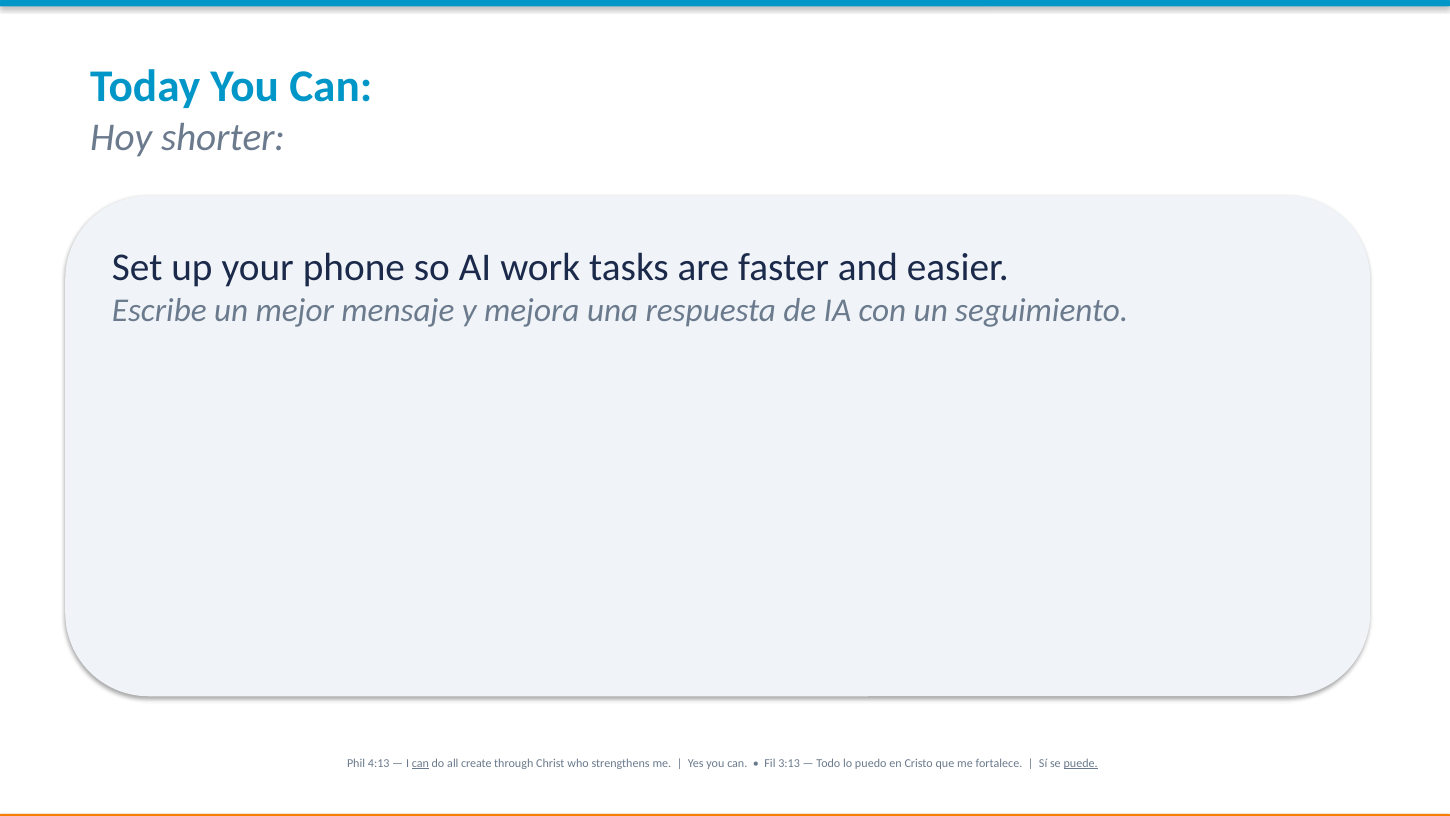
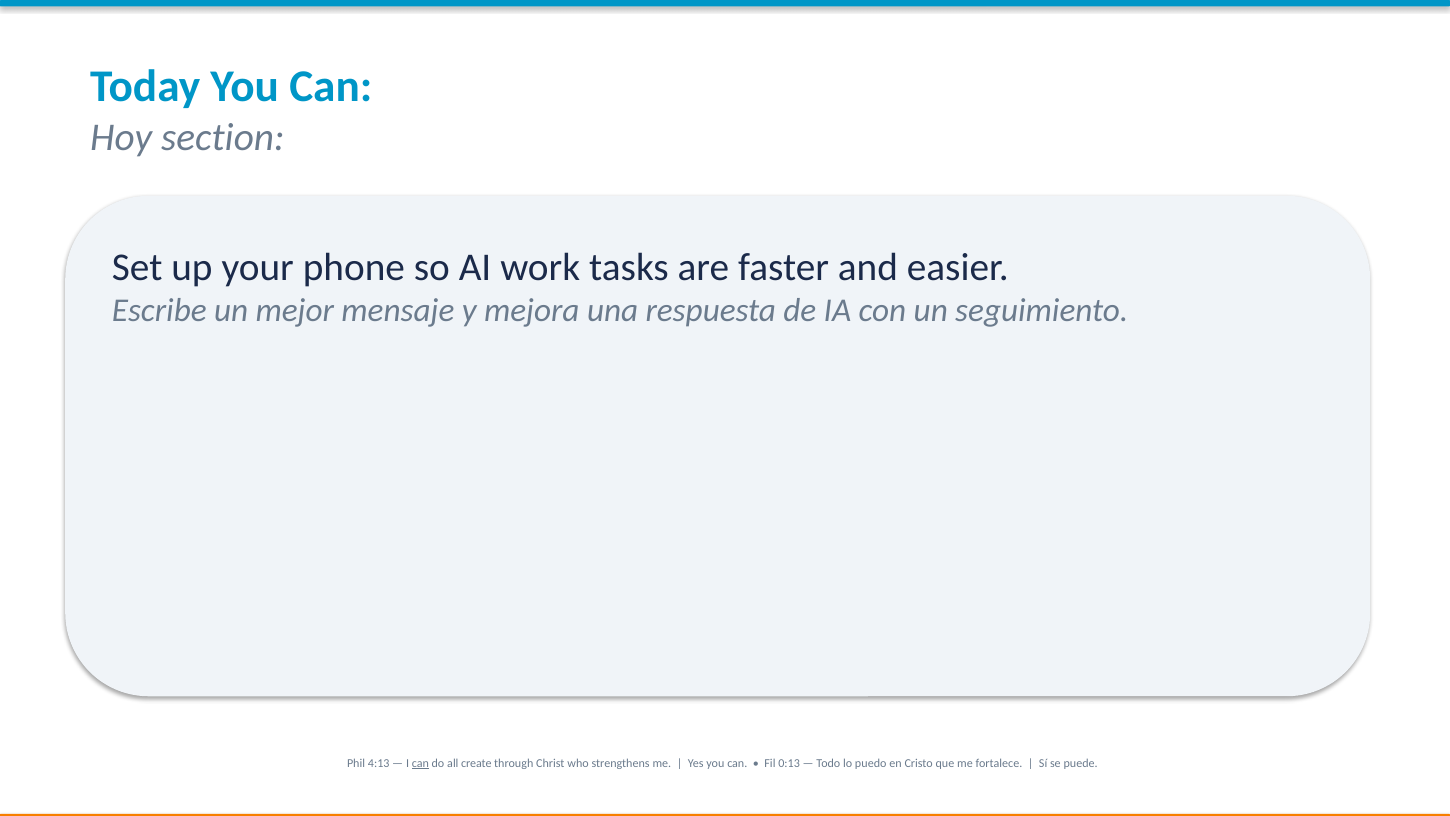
shorter: shorter -> section
3:13: 3:13 -> 0:13
puede underline: present -> none
